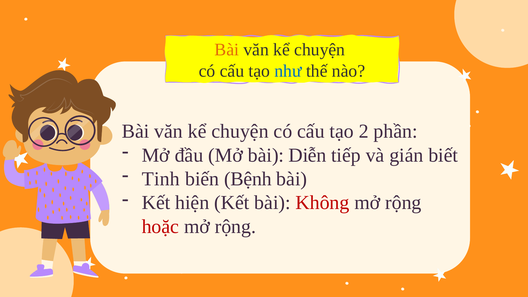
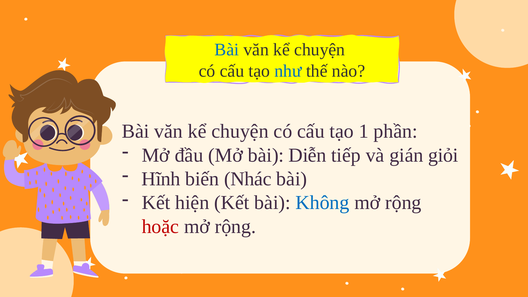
Bài at (227, 50) colour: orange -> blue
2: 2 -> 1
biết: biết -> giỏi
Tinh: Tinh -> Hĩnh
Bệnh: Bệnh -> Nhác
Không colour: red -> blue
